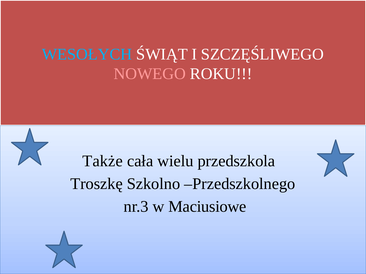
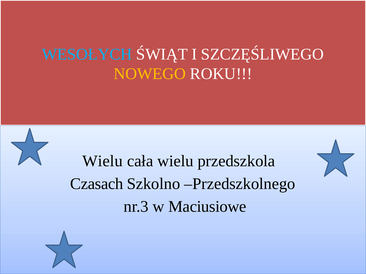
NOWEGO colour: pink -> yellow
Także at (103, 161): Także -> Wielu
Troszkę: Troszkę -> Czasach
